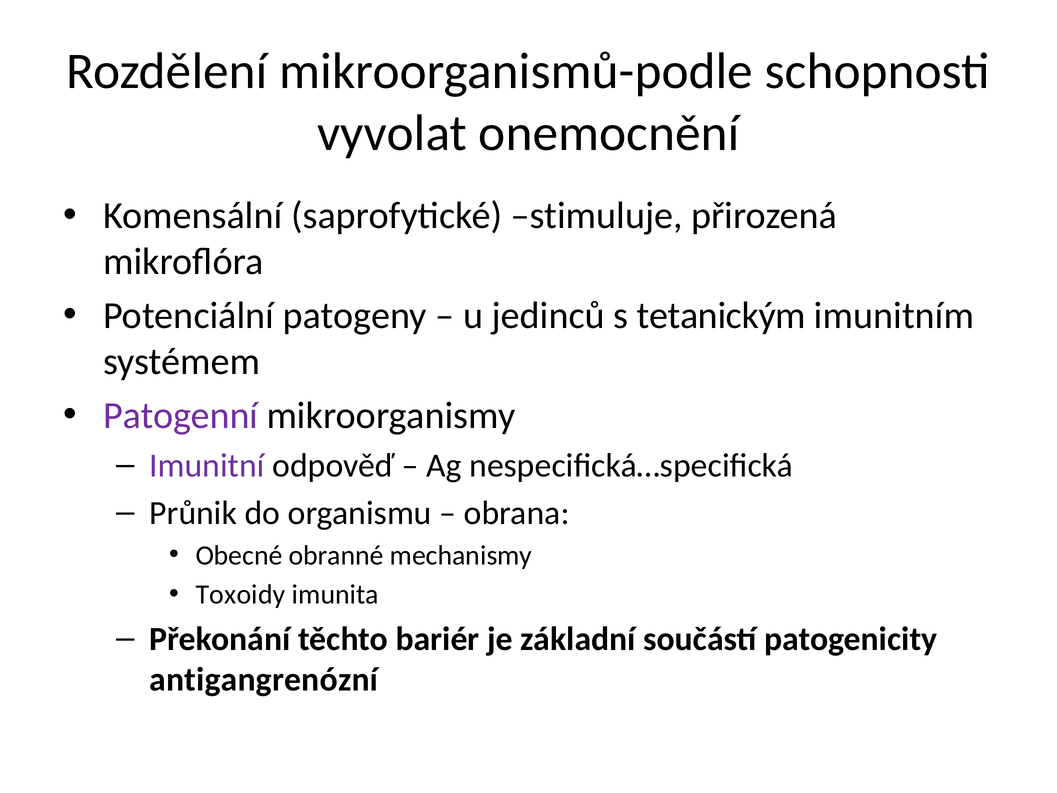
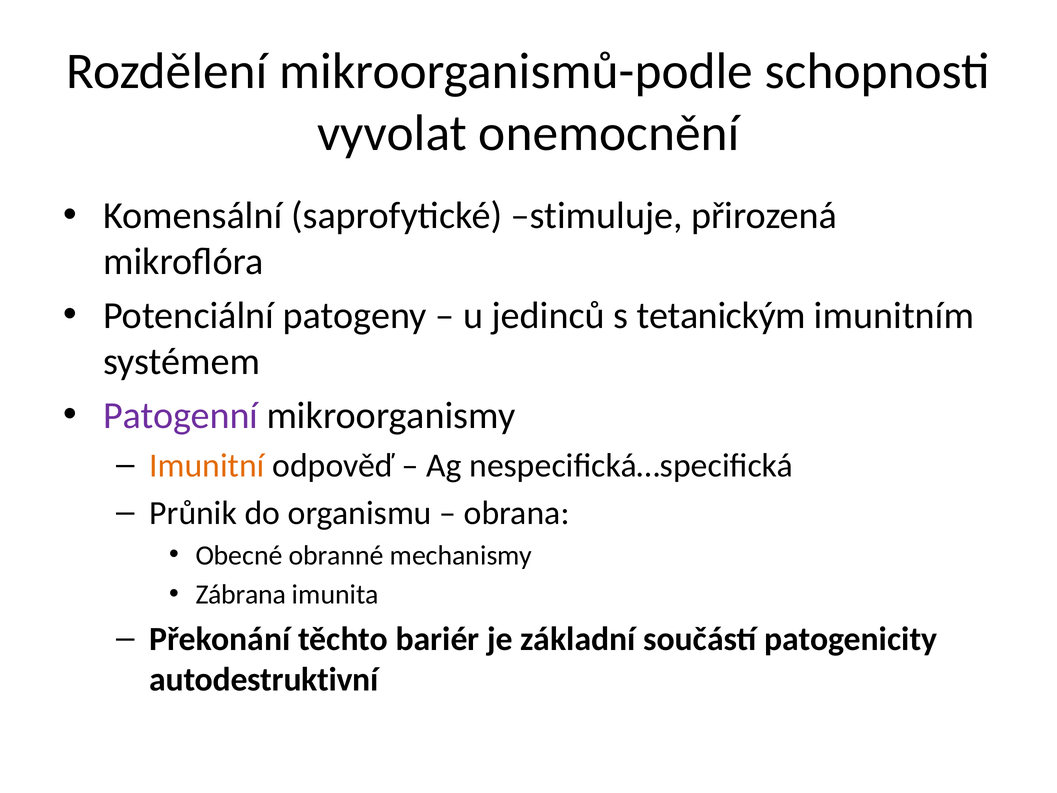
Imunitní colour: purple -> orange
Toxoidy: Toxoidy -> Zábrana
antigangrenózní: antigangrenózní -> autodestruktivní
